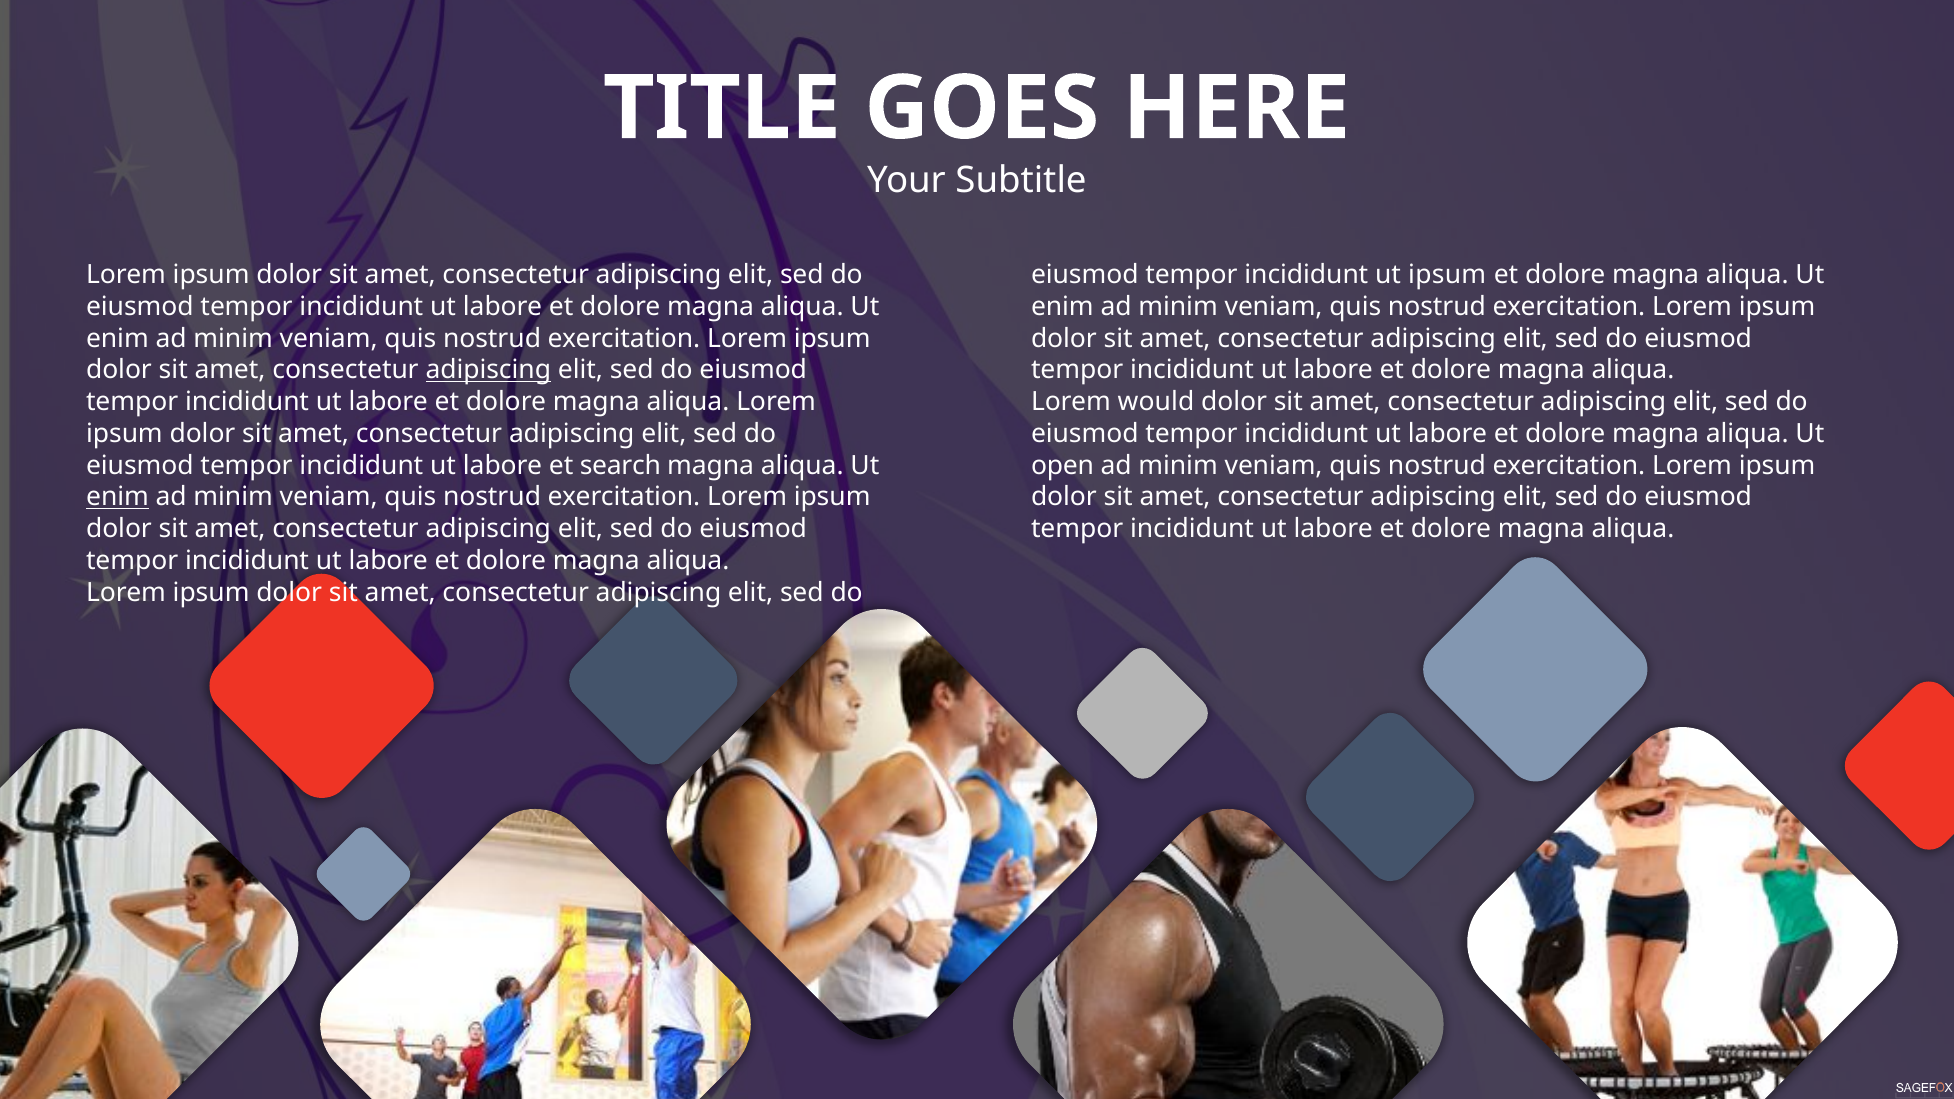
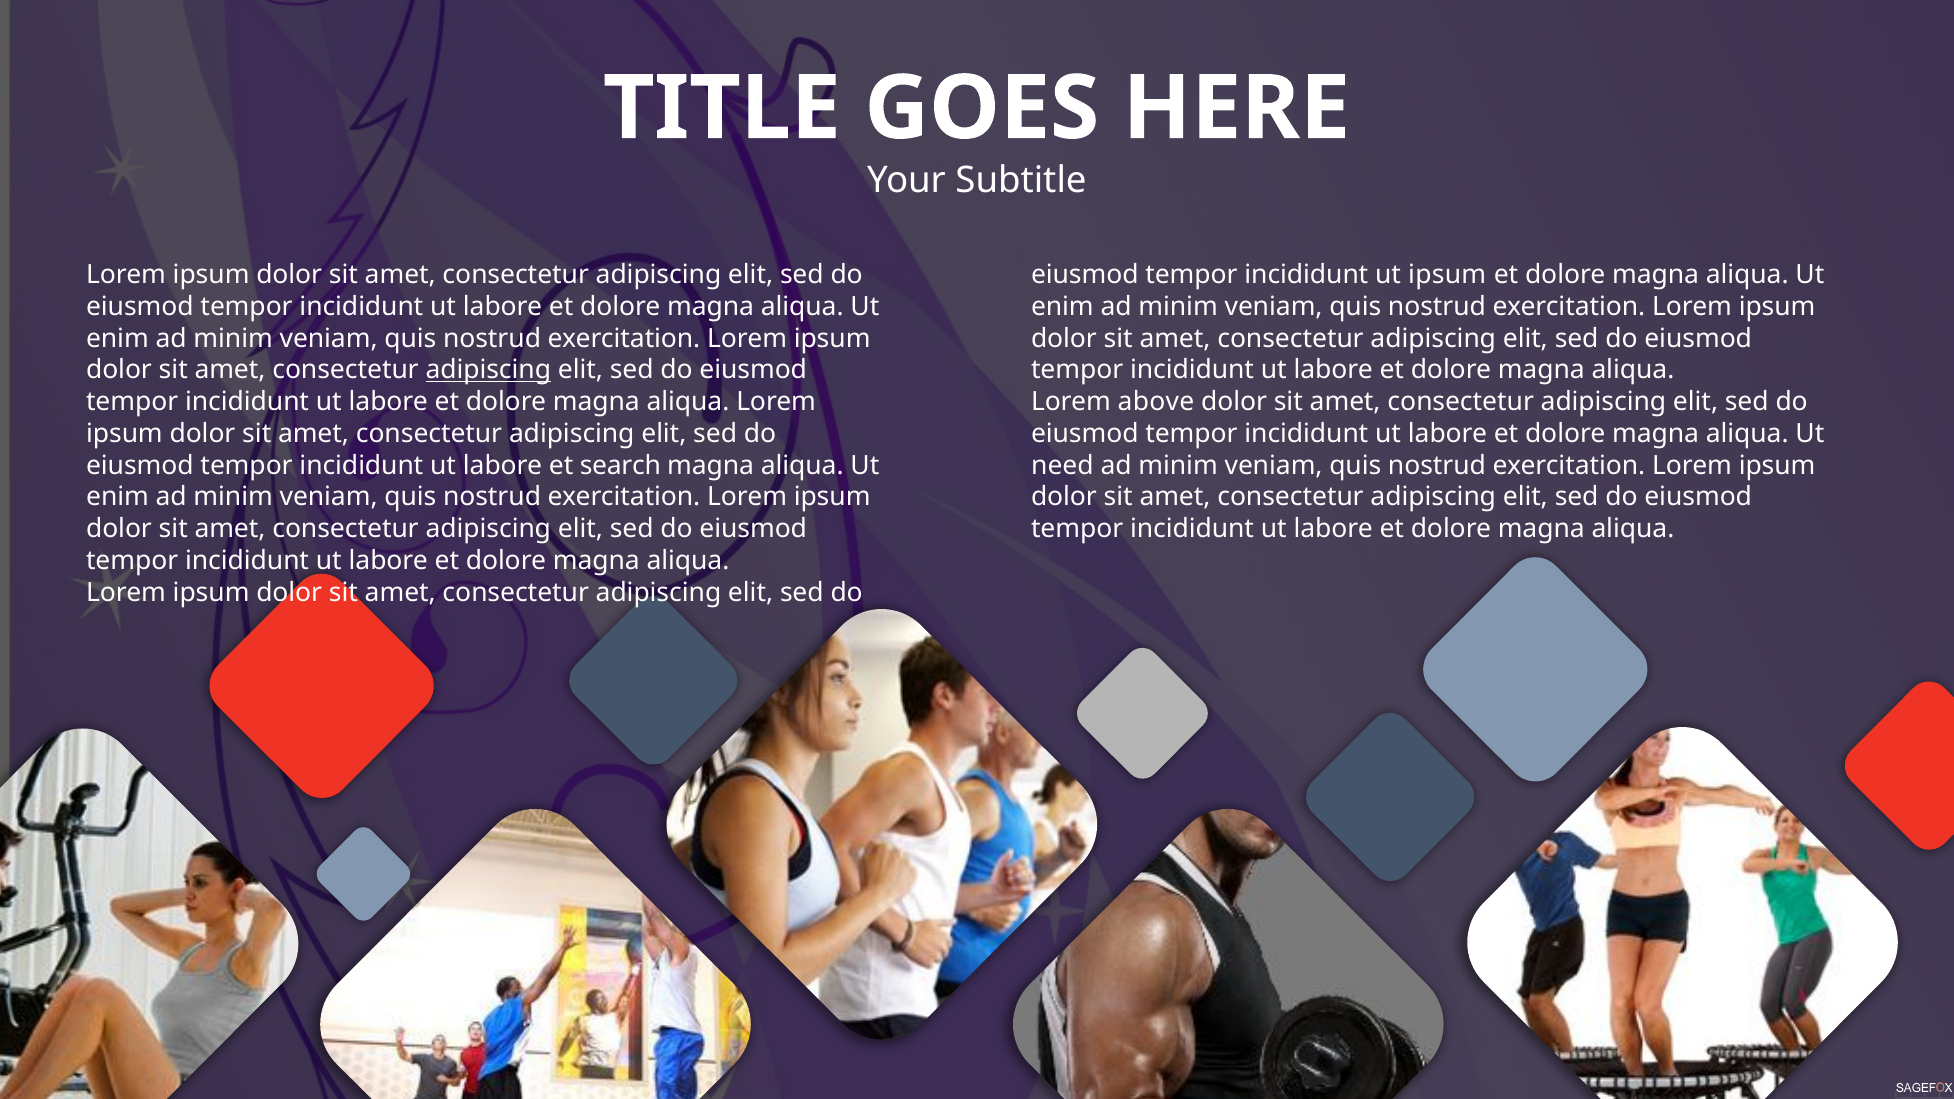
would: would -> above
open: open -> need
enim at (118, 497) underline: present -> none
